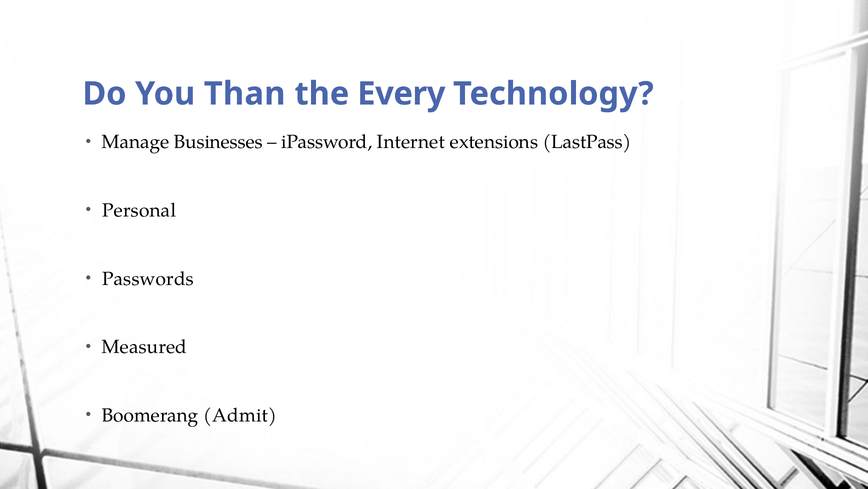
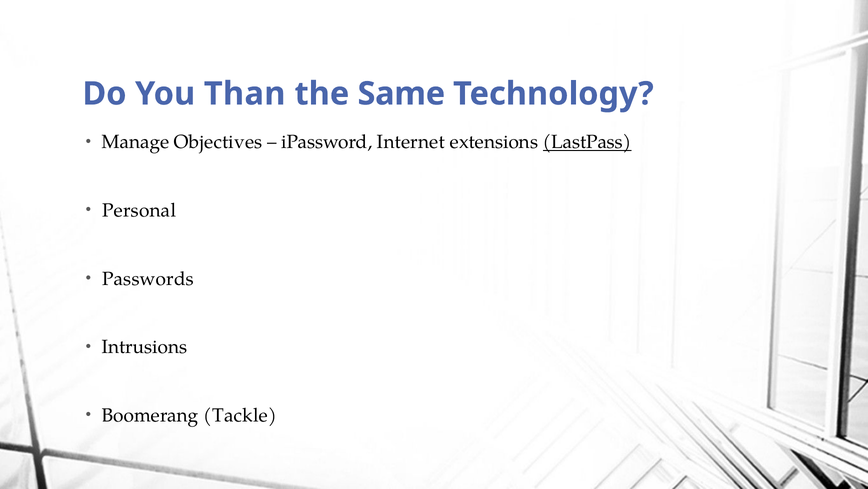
Every: Every -> Same
Businesses: Businesses -> Objectives
LastPass underline: none -> present
Measured: Measured -> Intrusions
Admit: Admit -> Tackle
